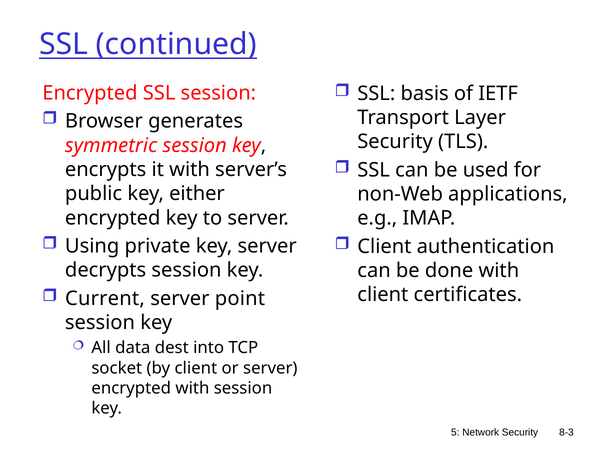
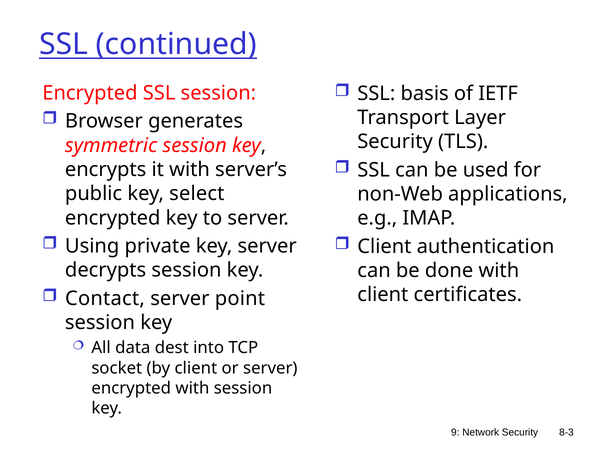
either: either -> select
Current: Current -> Contact
5: 5 -> 9
